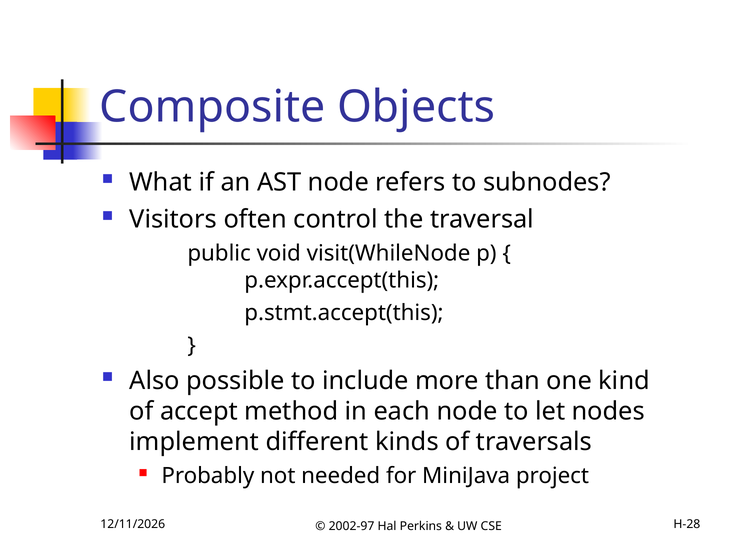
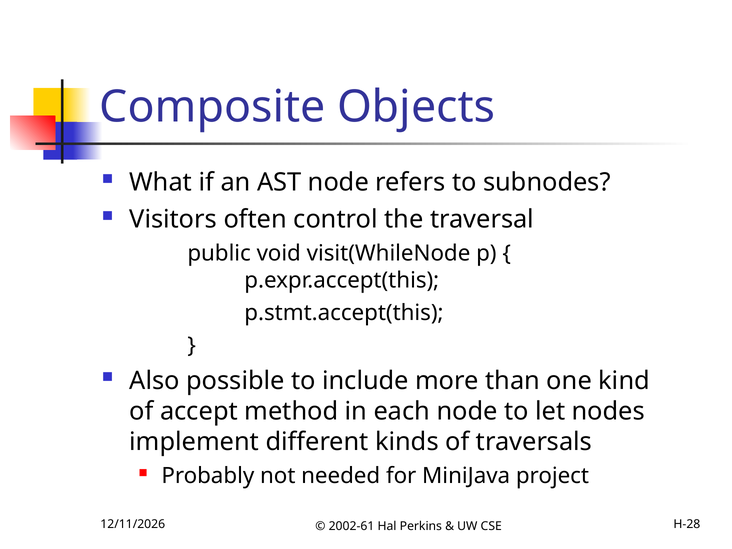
2002-97: 2002-97 -> 2002-61
